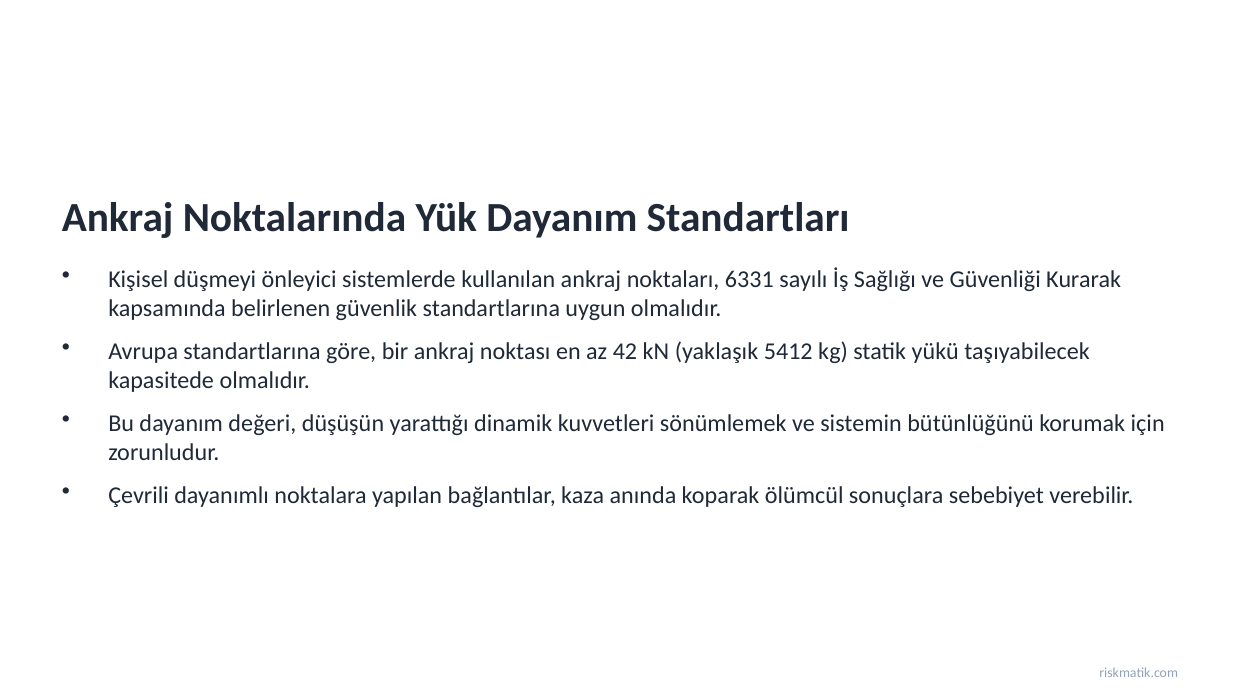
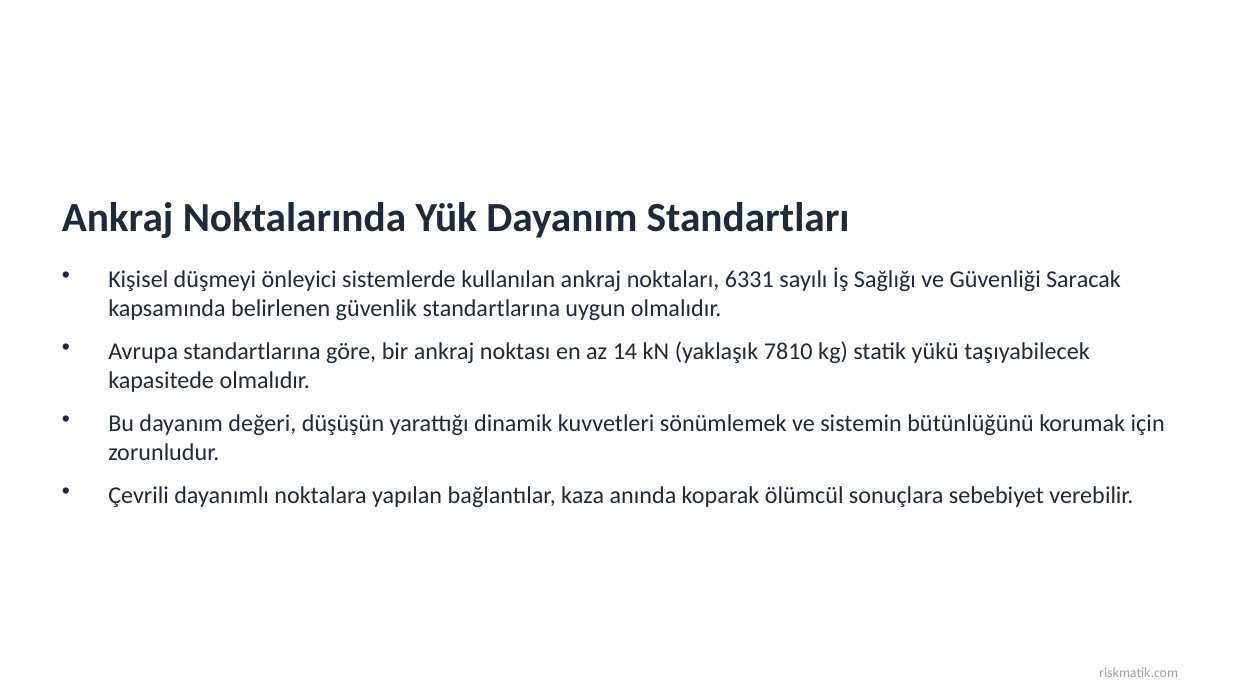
Kurarak: Kurarak -> Saracak
42: 42 -> 14
5412: 5412 -> 7810
